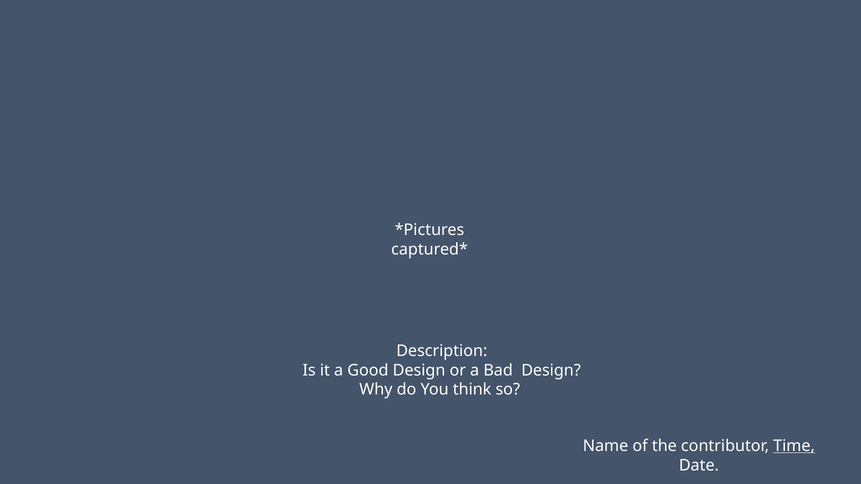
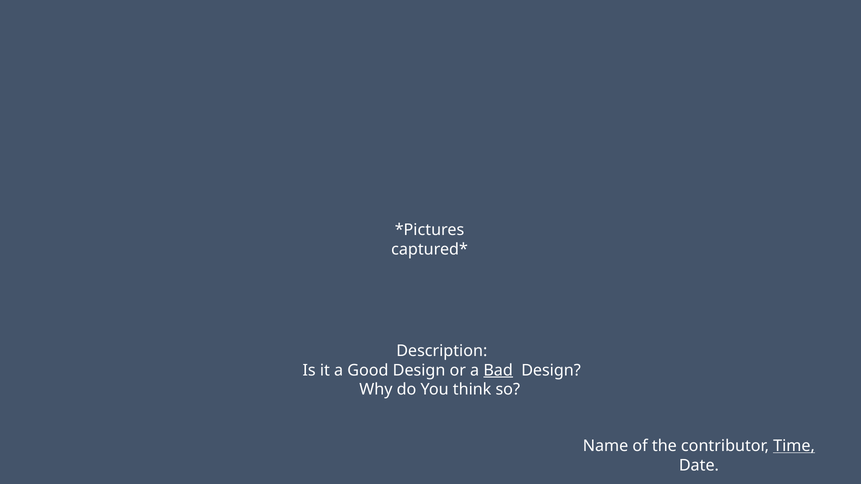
Bad underline: none -> present
